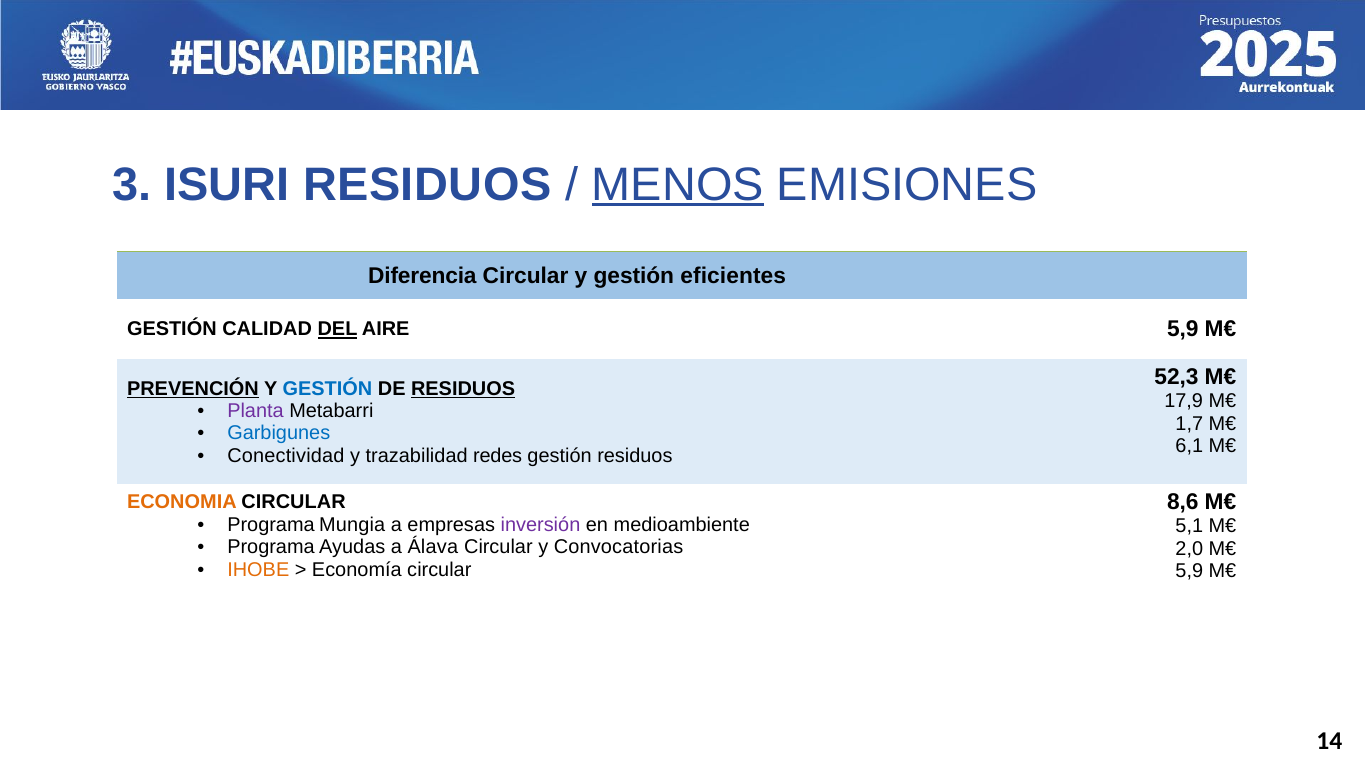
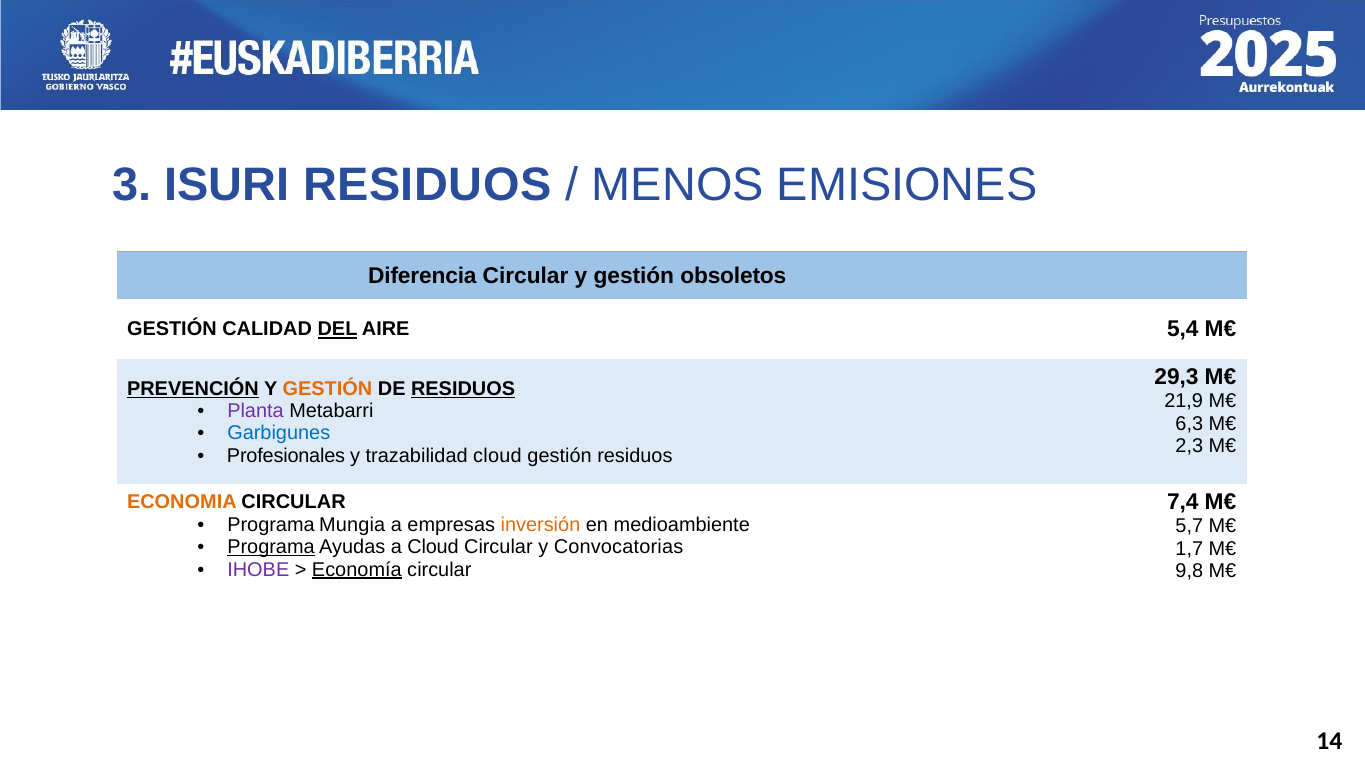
MENOS underline: present -> none
eficientes: eficientes -> obsoletos
AIRE 5,9: 5,9 -> 5,4
52,3: 52,3 -> 29,3
GESTIÓN at (327, 389) colour: blue -> orange
17,9: 17,9 -> 21,9
1,7: 1,7 -> 6,3
6,1: 6,1 -> 2,3
Conectividad: Conectividad -> Profesionales
trazabilidad redes: redes -> cloud
8,6: 8,6 -> 7,4
inversión colour: purple -> orange
5,1: 5,1 -> 5,7
Programa at (271, 547) underline: none -> present
a Álava: Álava -> Cloud
2,0: 2,0 -> 1,7
IHOBE colour: orange -> purple
Economía underline: none -> present
5,9 at (1189, 571): 5,9 -> 9,8
